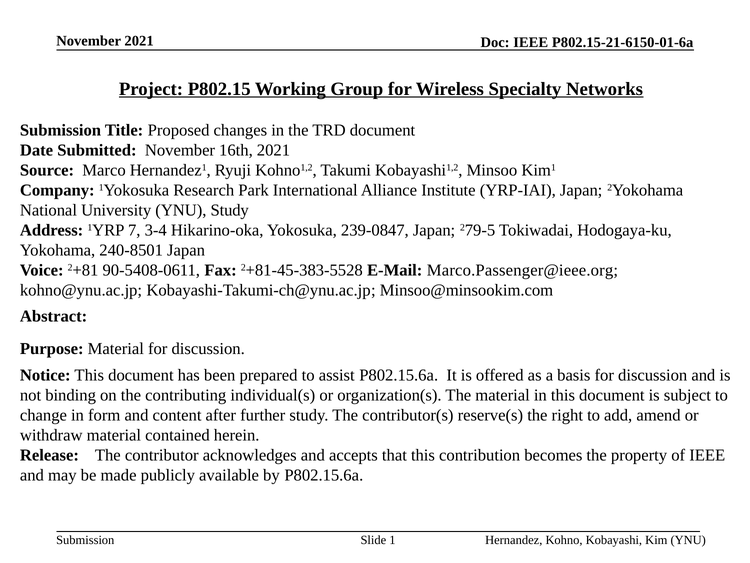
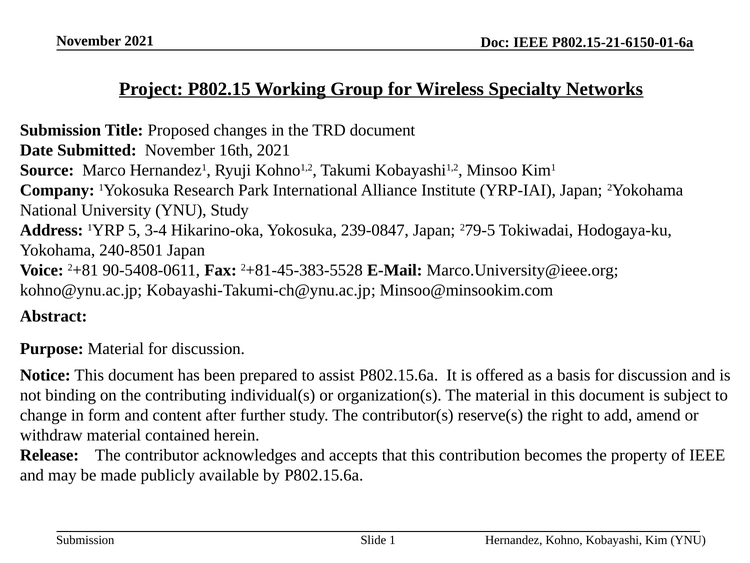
7: 7 -> 5
Marco.Passenger@ieee.org: Marco.Passenger@ieee.org -> Marco.University@ieee.org
